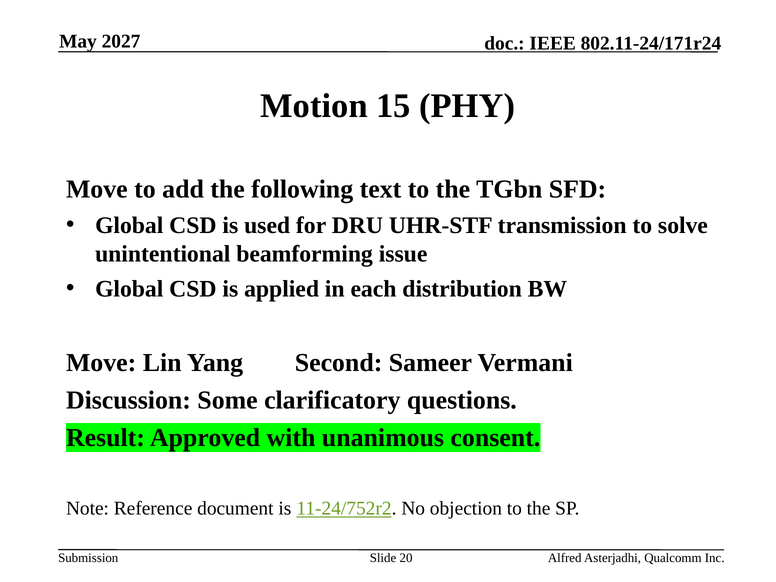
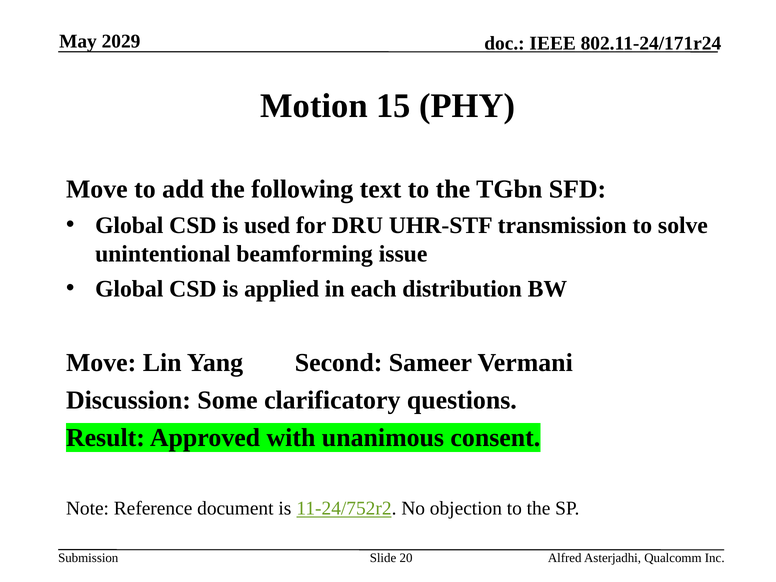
2027: 2027 -> 2029
